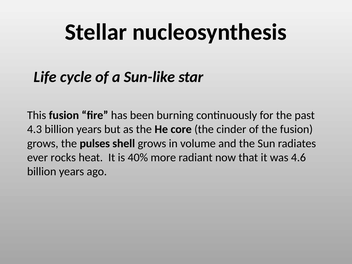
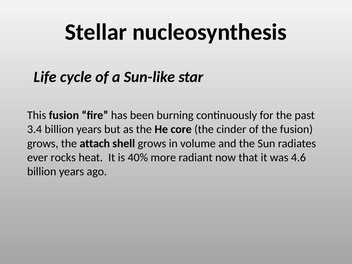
4.3: 4.3 -> 3.4
pulses: pulses -> attach
